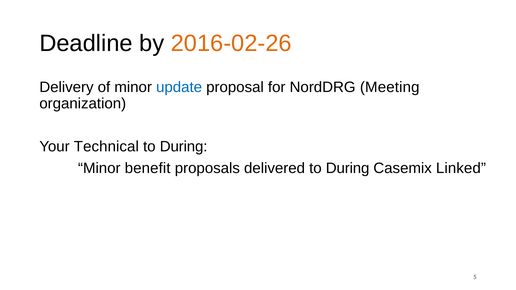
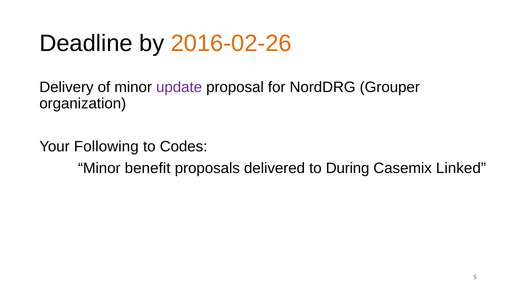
update colour: blue -> purple
Meeting: Meeting -> Grouper
Technical: Technical -> Following
During at (184, 147): During -> Codes
